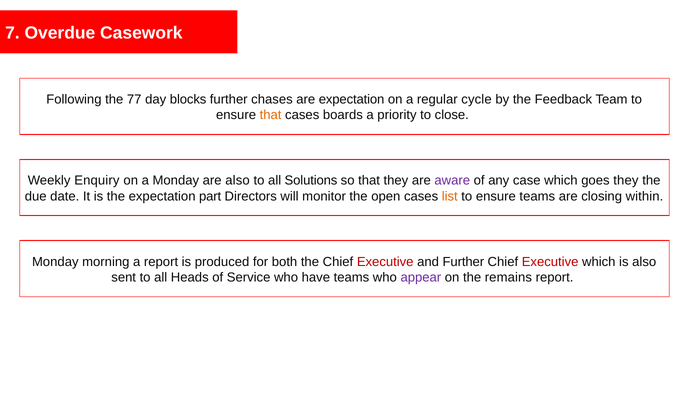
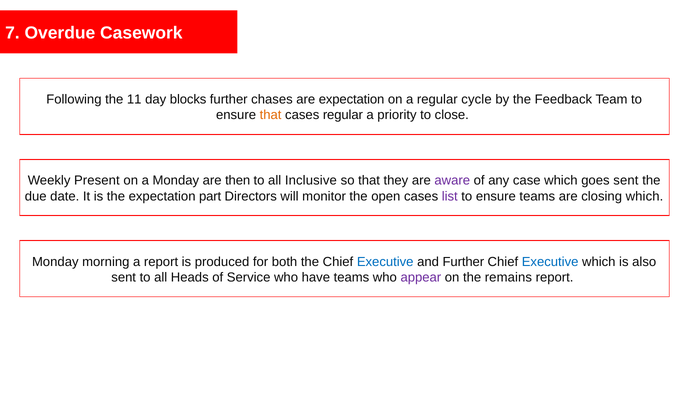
77: 77 -> 11
cases boards: boards -> regular
Enquiry: Enquiry -> Present
are also: also -> then
Solutions: Solutions -> Inclusive
goes they: they -> sent
list colour: orange -> purple
closing within: within -> which
Executive at (385, 261) colour: red -> blue
Executive at (550, 261) colour: red -> blue
